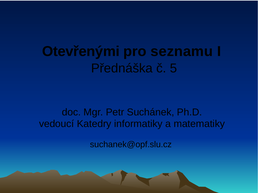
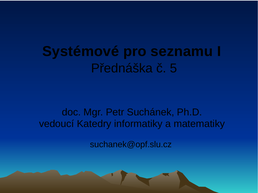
Otevřenými: Otevřenými -> Systémové
